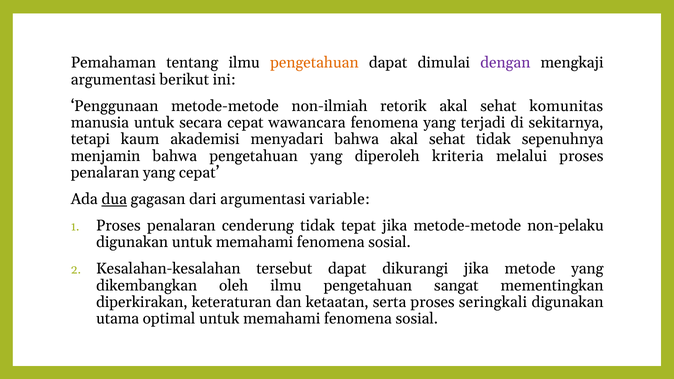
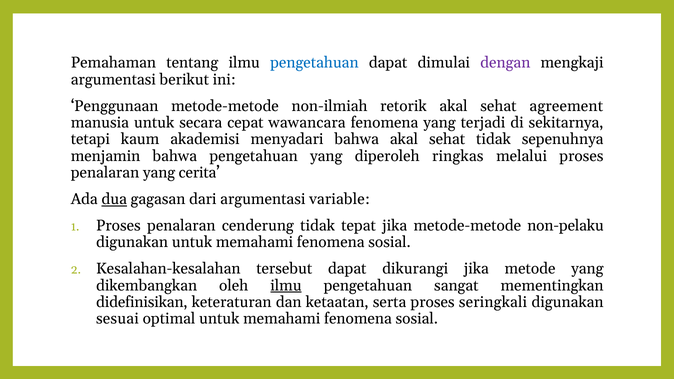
pengetahuan at (314, 63) colour: orange -> blue
komunitas: komunitas -> agreement
kriteria: kriteria -> ringkas
yang cepat: cepat -> cerita
ilmu at (286, 286) underline: none -> present
diperkirakan: diperkirakan -> didefinisikan
utama: utama -> sesuai
